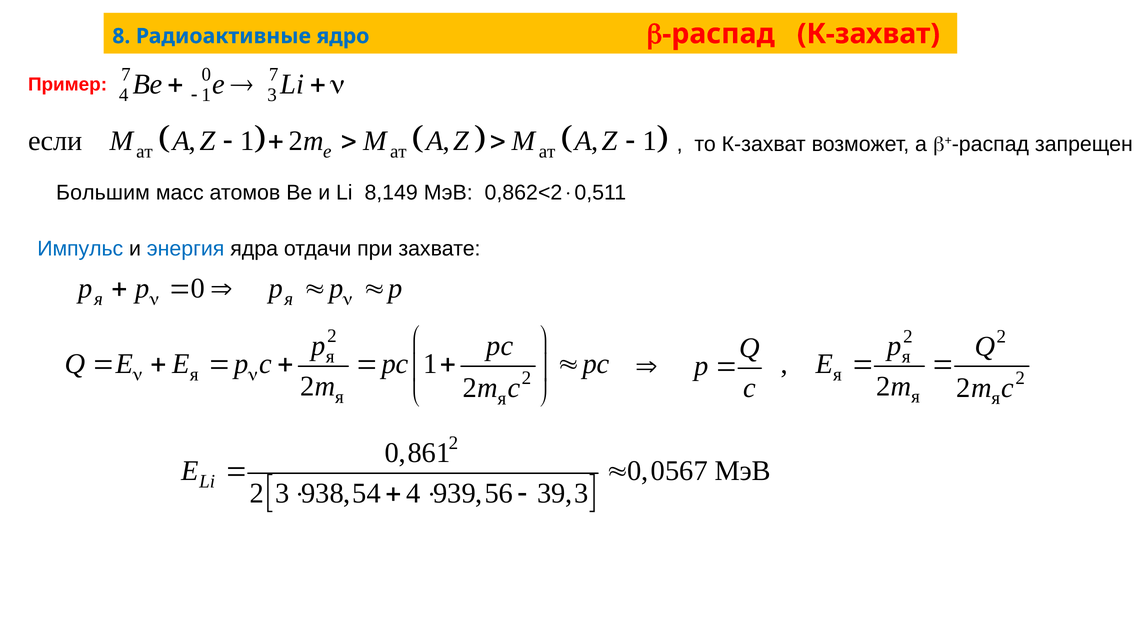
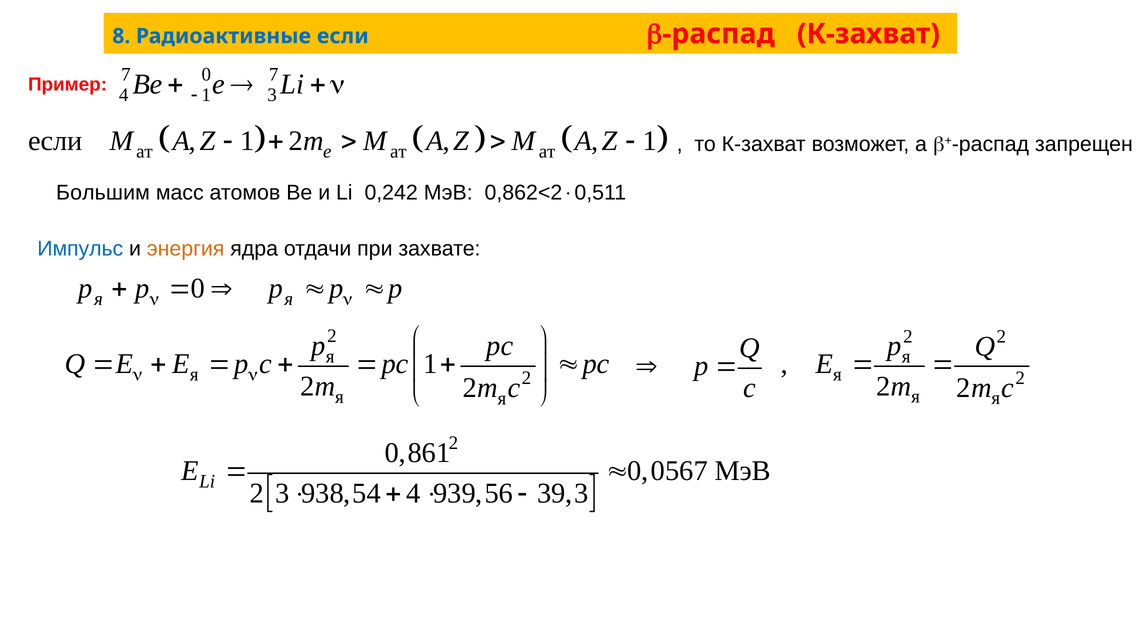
Радиоактивные ядро: ядро -> если
8,149: 8,149 -> 0,242
энергия colour: blue -> orange
